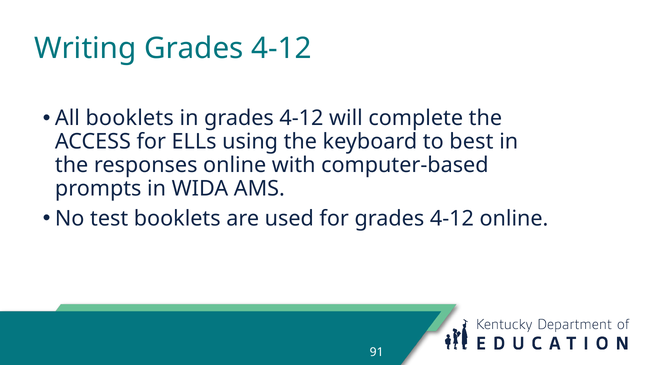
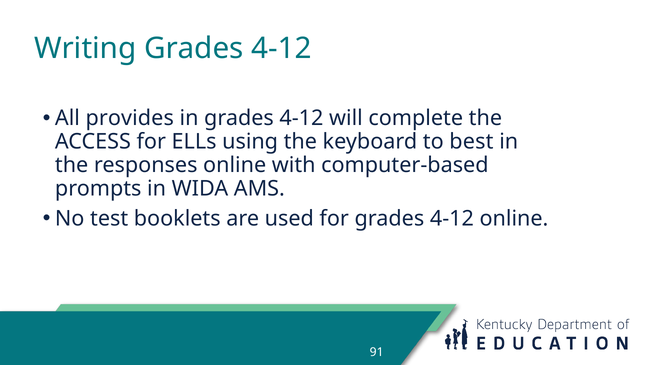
All booklets: booklets -> provides
